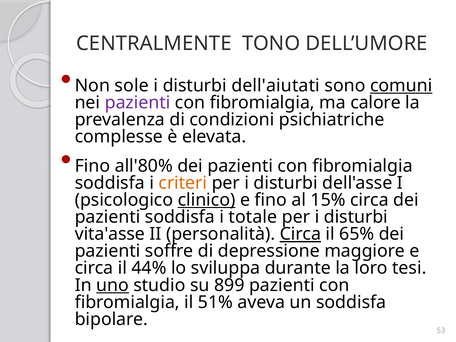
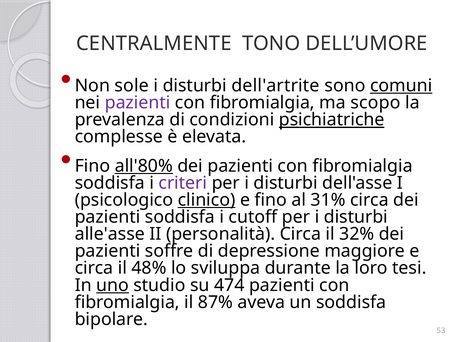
dell'aiutati: dell'aiutati -> dell'artrite
calore: calore -> scopo
psichiatriche underline: none -> present
all'80% underline: none -> present
criteri colour: orange -> purple
15%: 15% -> 31%
totale: totale -> cutoff
vita'asse: vita'asse -> alle'asse
Circa at (300, 234) underline: present -> none
65%: 65% -> 32%
44%: 44% -> 48%
899: 899 -> 474
51%: 51% -> 87%
